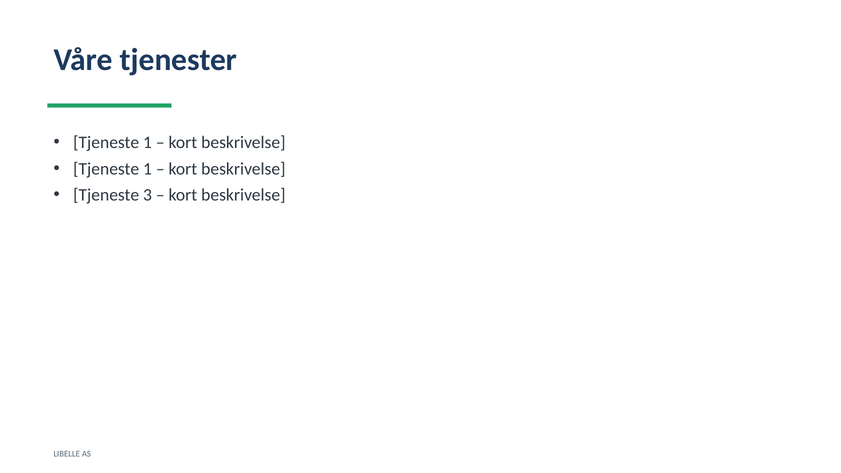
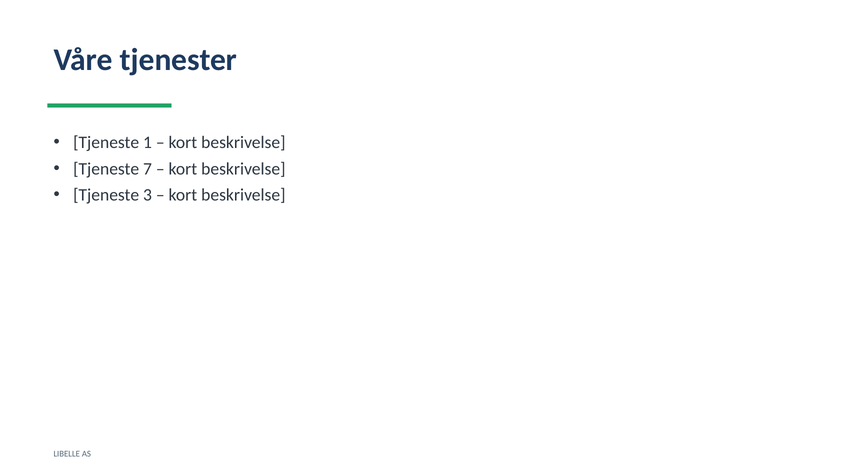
1 at (147, 169): 1 -> 7
